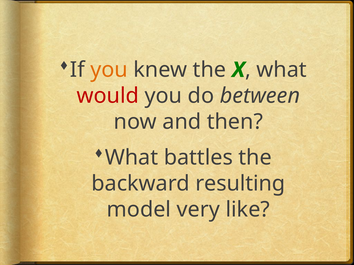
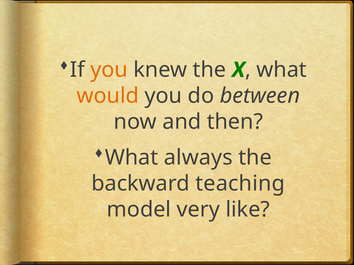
would colour: red -> orange
battles: battles -> always
resulting: resulting -> teaching
